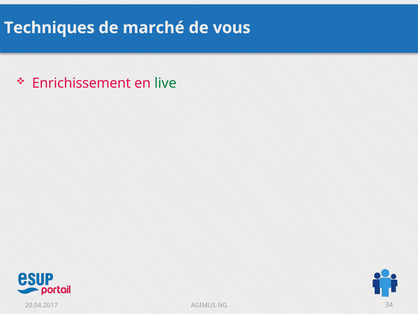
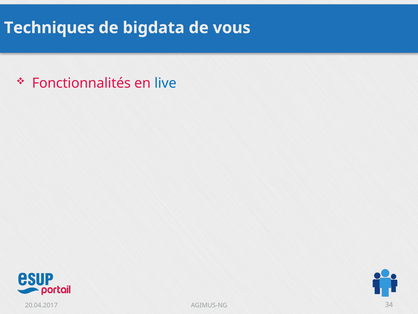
marché: marché -> bigdata
Enrichissement: Enrichissement -> Fonctionnalités
live colour: green -> blue
